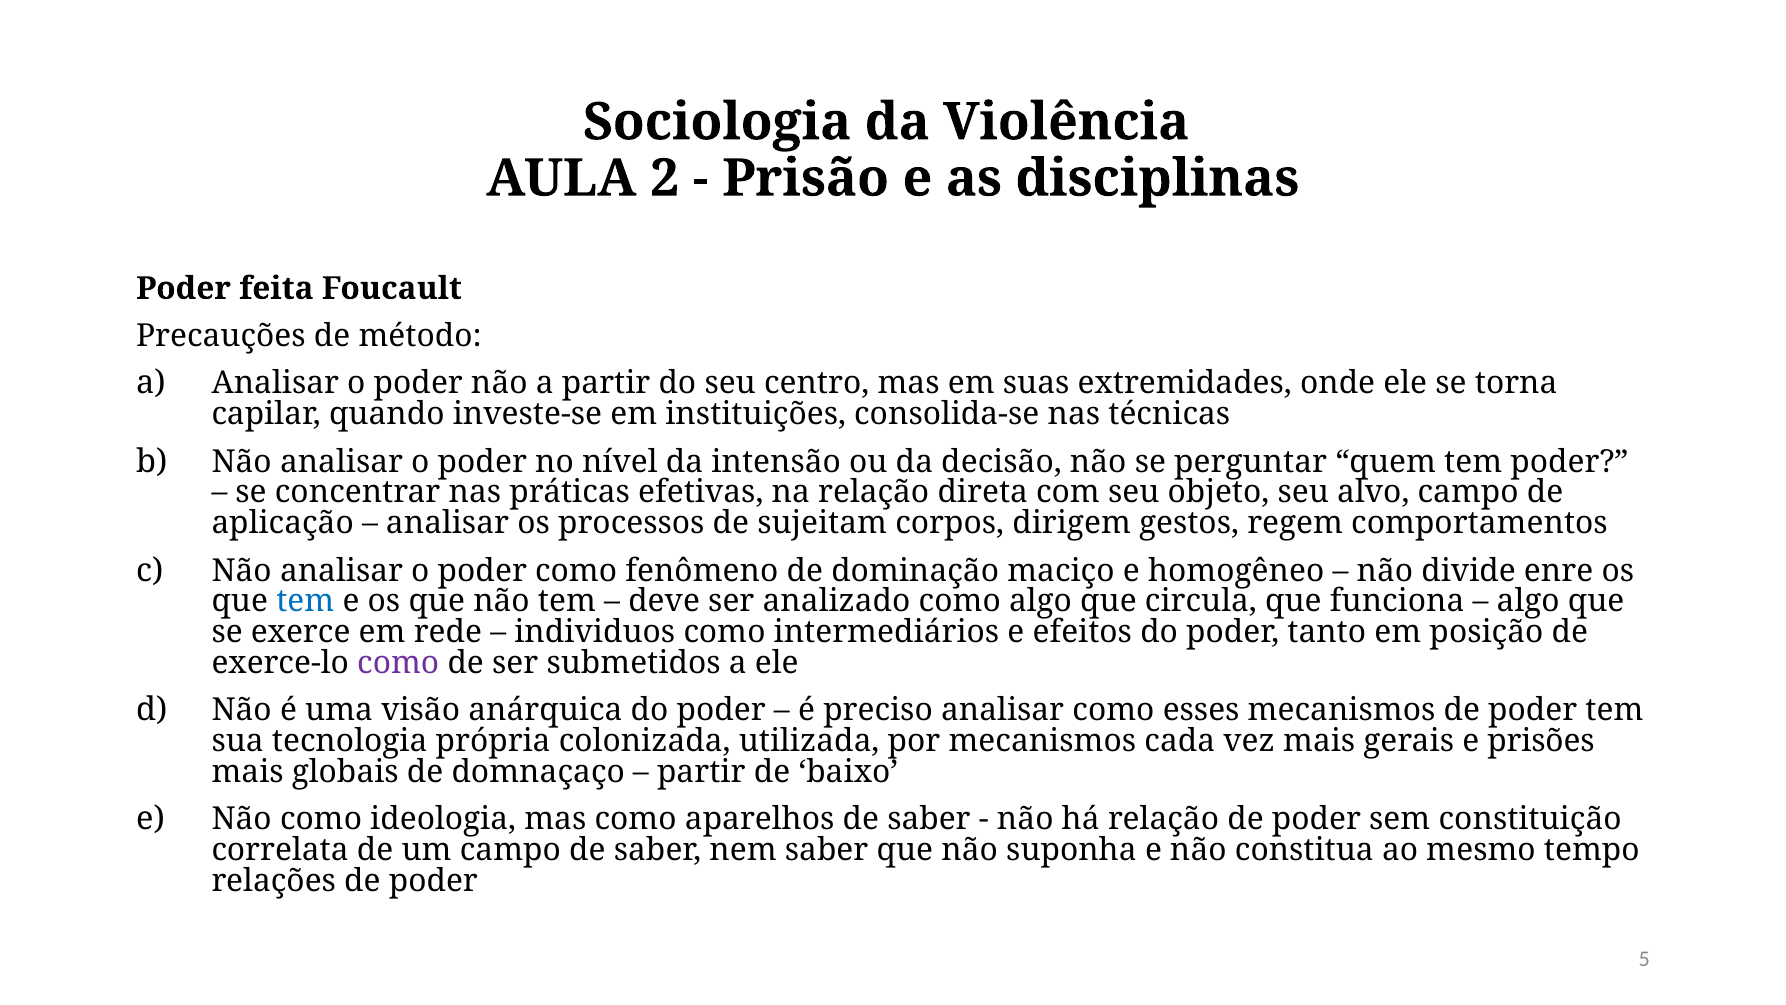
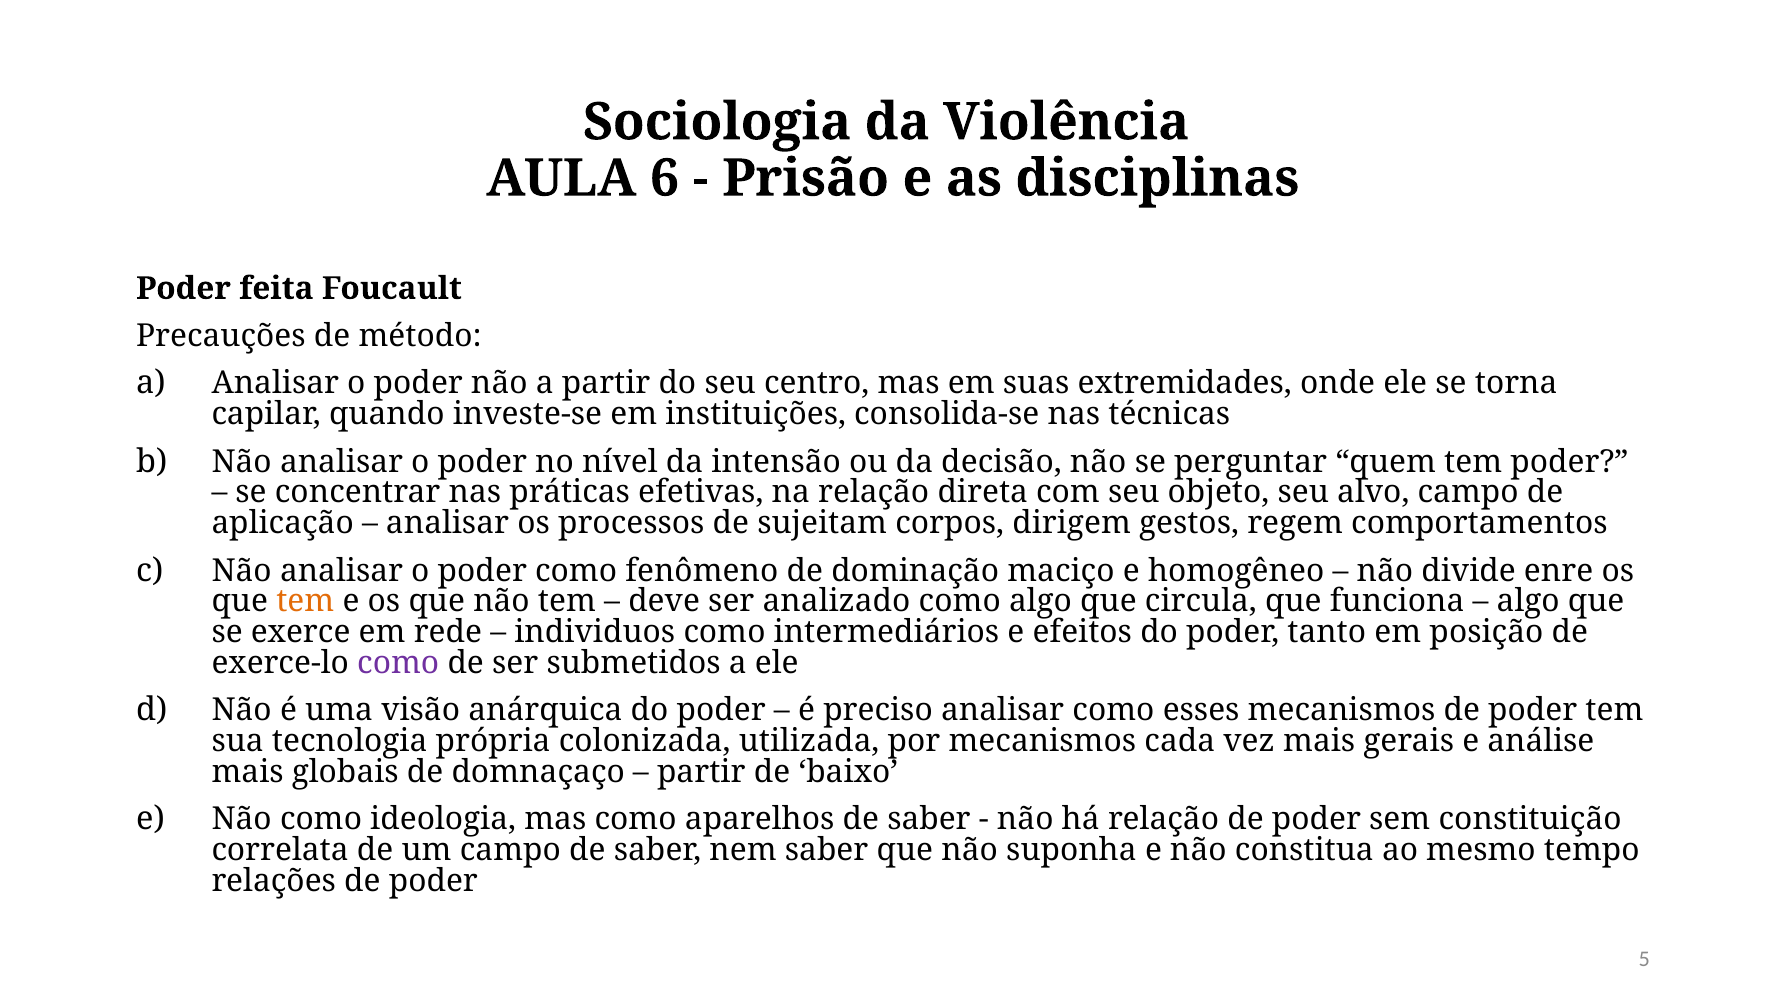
2: 2 -> 6
tem at (305, 601) colour: blue -> orange
prisões: prisões -> análise
